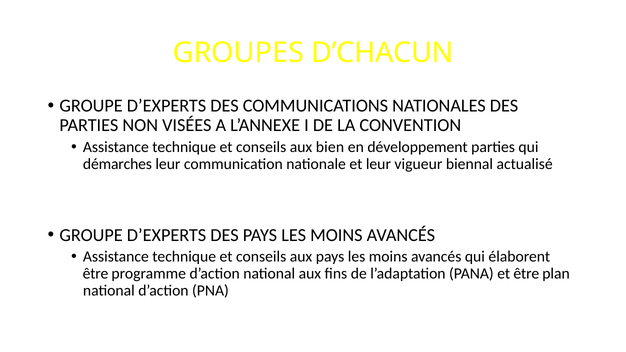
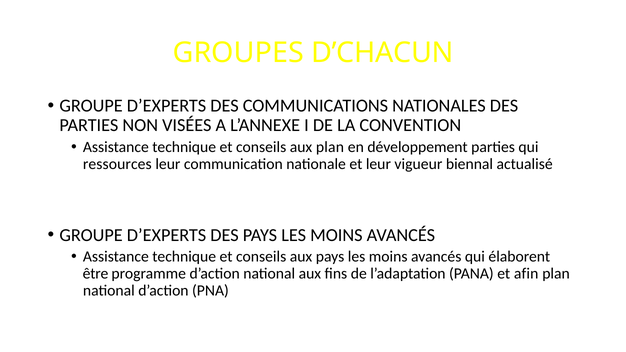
aux bien: bien -> plan
démarches: démarches -> ressources
et être: être -> afin
